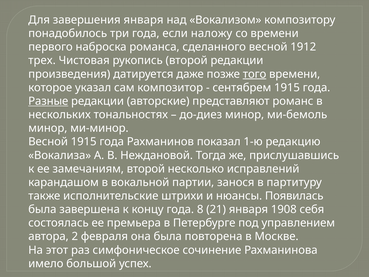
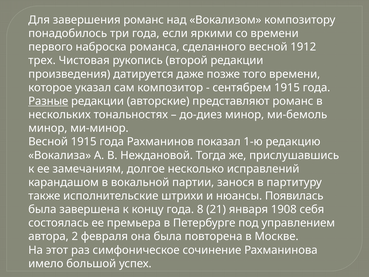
завершения января: января -> романс
наложу: наложу -> яркими
того underline: present -> none
замечаниям второй: второй -> долгое
